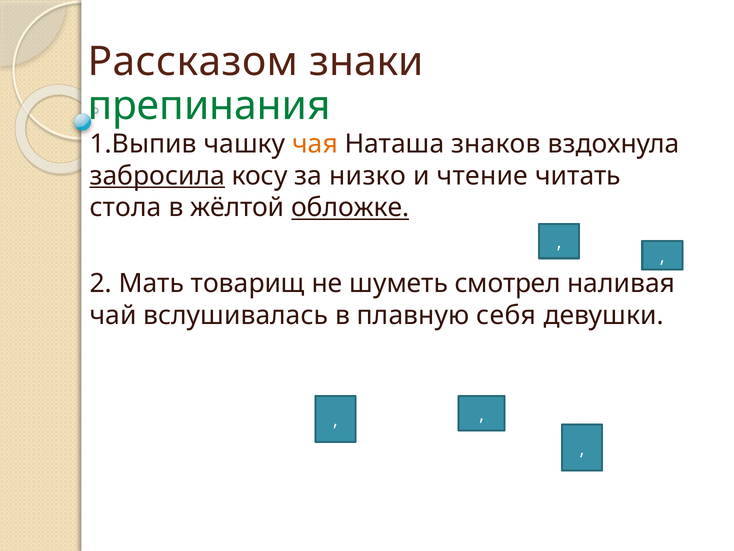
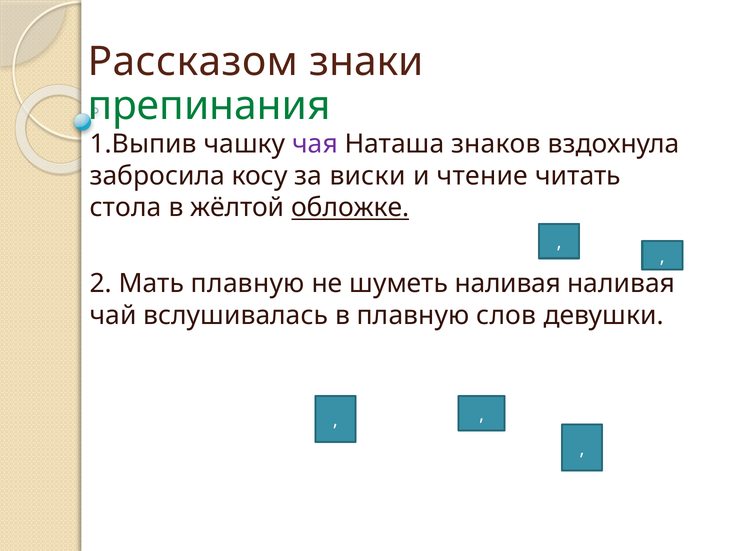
чая colour: orange -> purple
забросила underline: present -> none
низко: низко -> виски
Мать товарищ: товарищ -> плавную
шуметь смотрел: смотрел -> наливая
себя: себя -> слов
